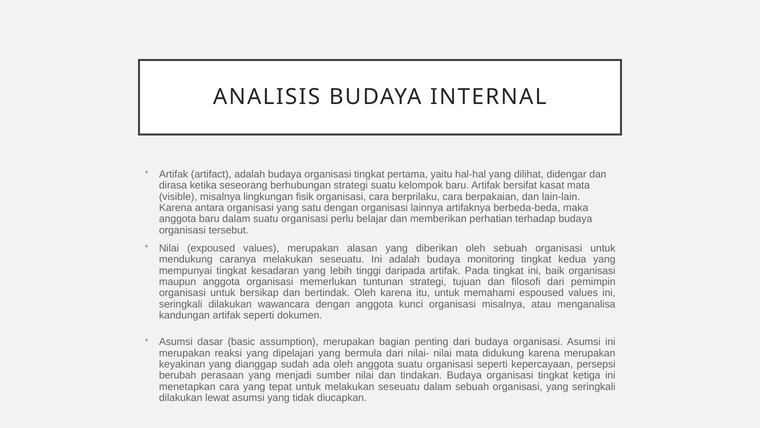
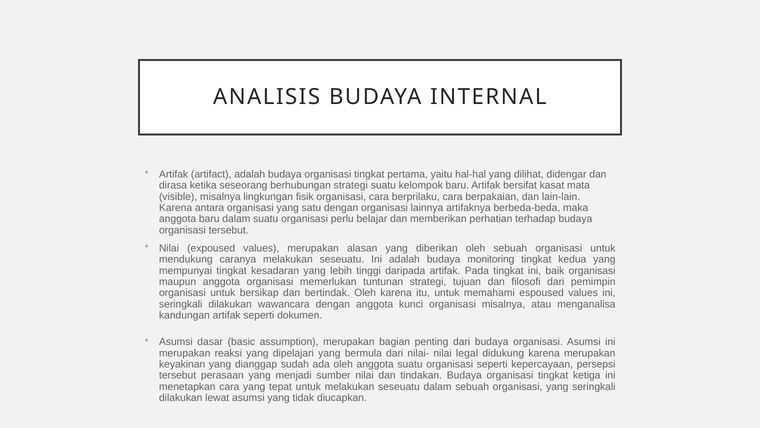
nilai mata: mata -> legal
berubah at (178, 375): berubah -> tersebut
